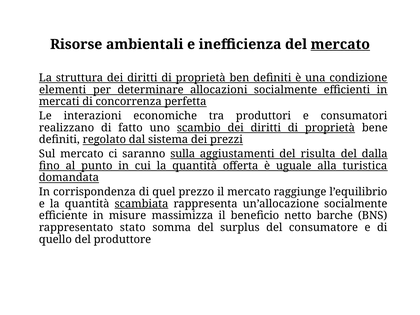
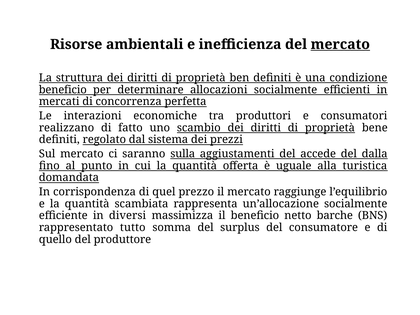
elementi at (63, 90): elementi -> beneficio
risulta: risulta -> accede
scambiata underline: present -> none
misure: misure -> diversi
stato: stato -> tutto
